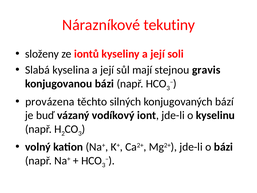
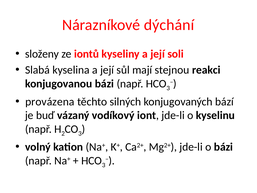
tekutiny: tekutiny -> dýchání
gravis: gravis -> reakci
